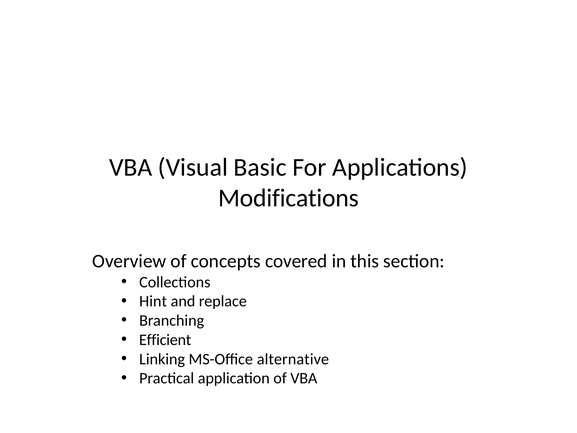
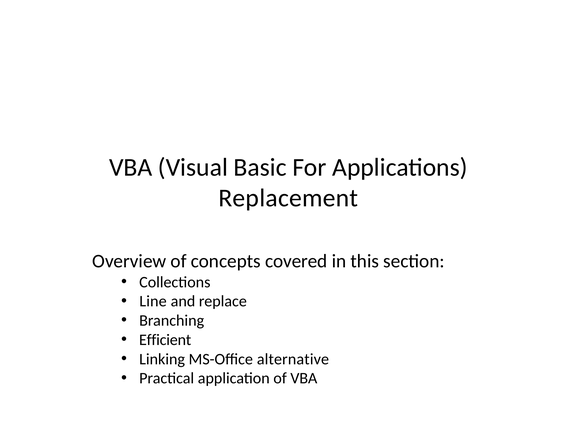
Modifications: Modifications -> Replacement
Hint: Hint -> Line
